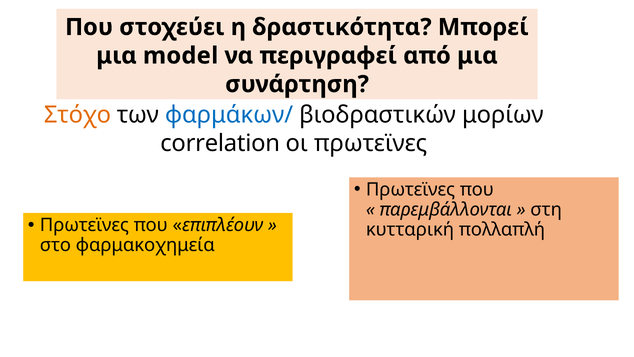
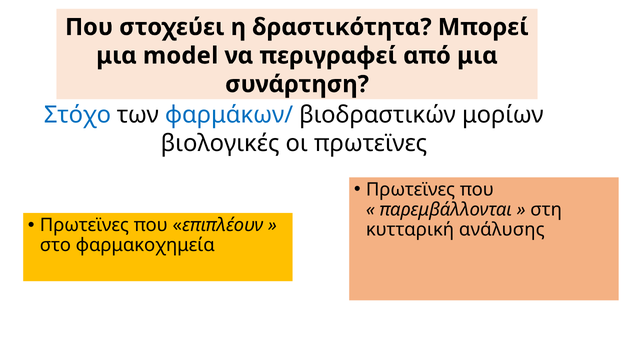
Στόχο colour: orange -> blue
correlation: correlation -> βιολογικές
πολλαπλή: πολλαπλή -> ανάλυσης
